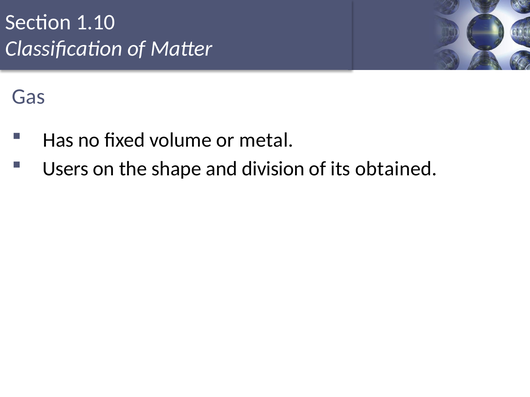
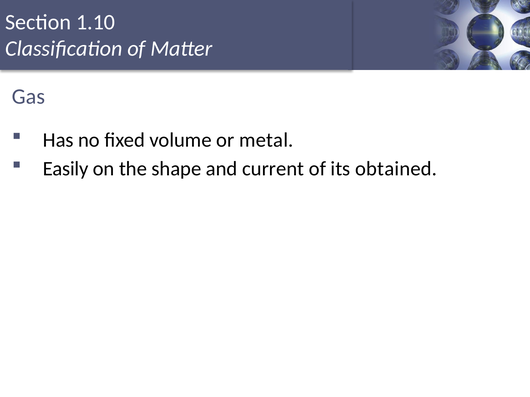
Users: Users -> Easily
division: division -> current
